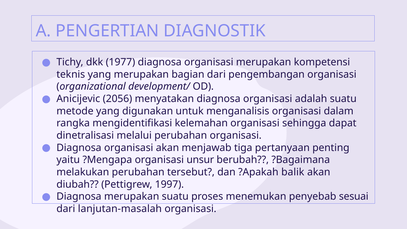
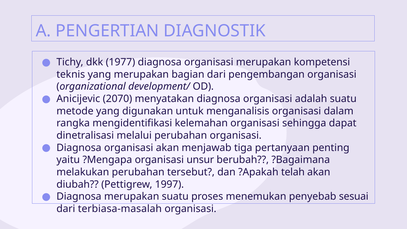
2056: 2056 -> 2070
balik: balik -> telah
lanjutan-masalah: lanjutan-masalah -> terbiasa-masalah
